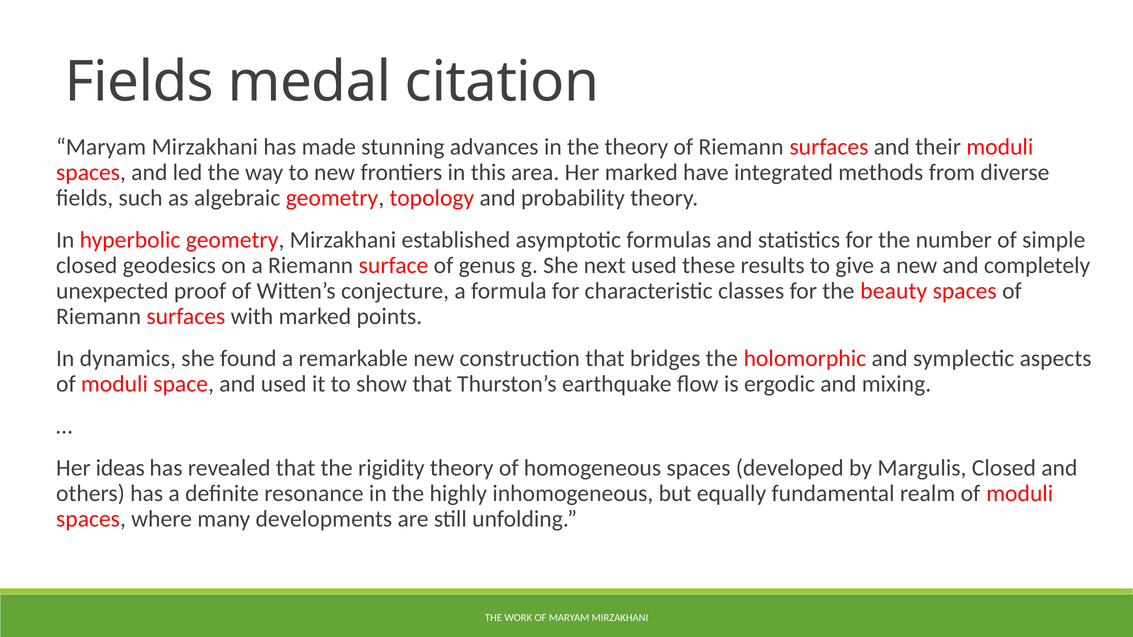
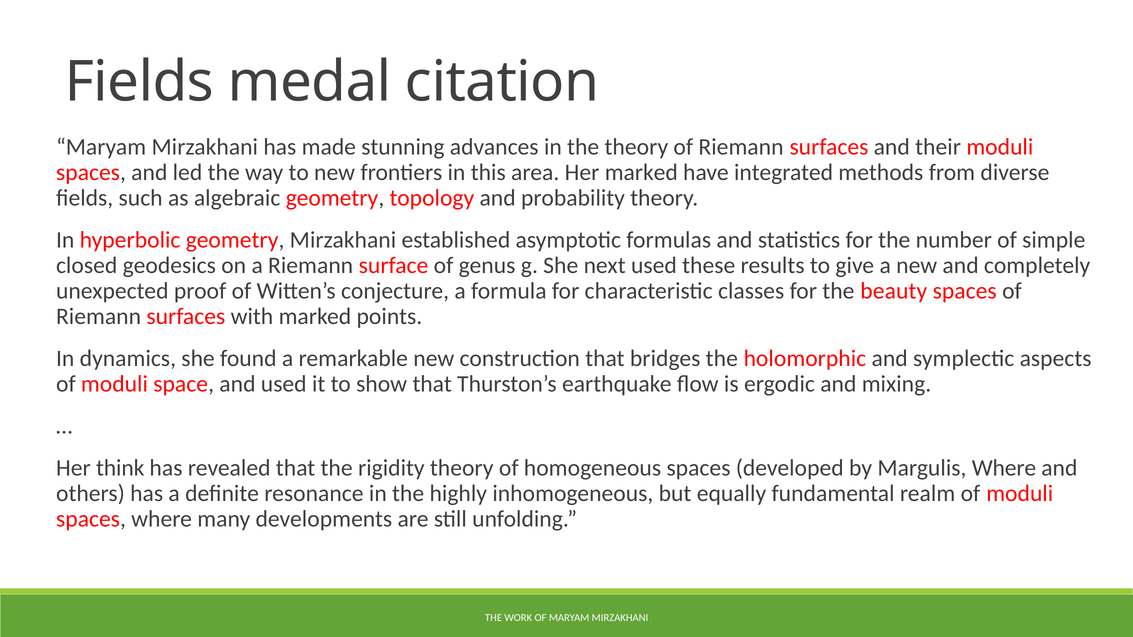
ideas: ideas -> think
Margulis Closed: Closed -> Where
